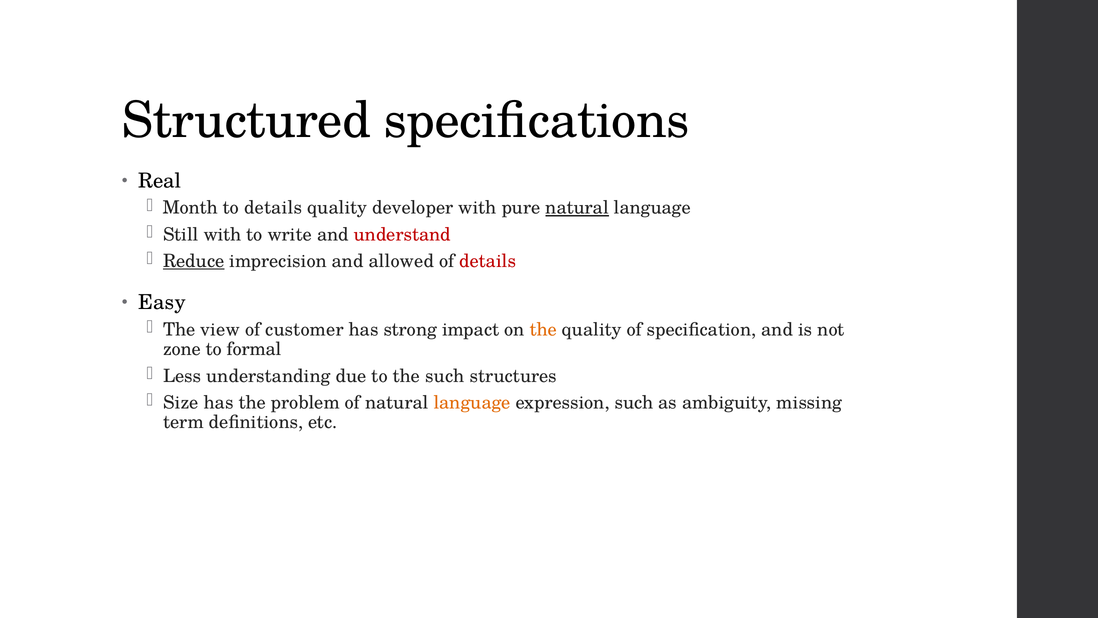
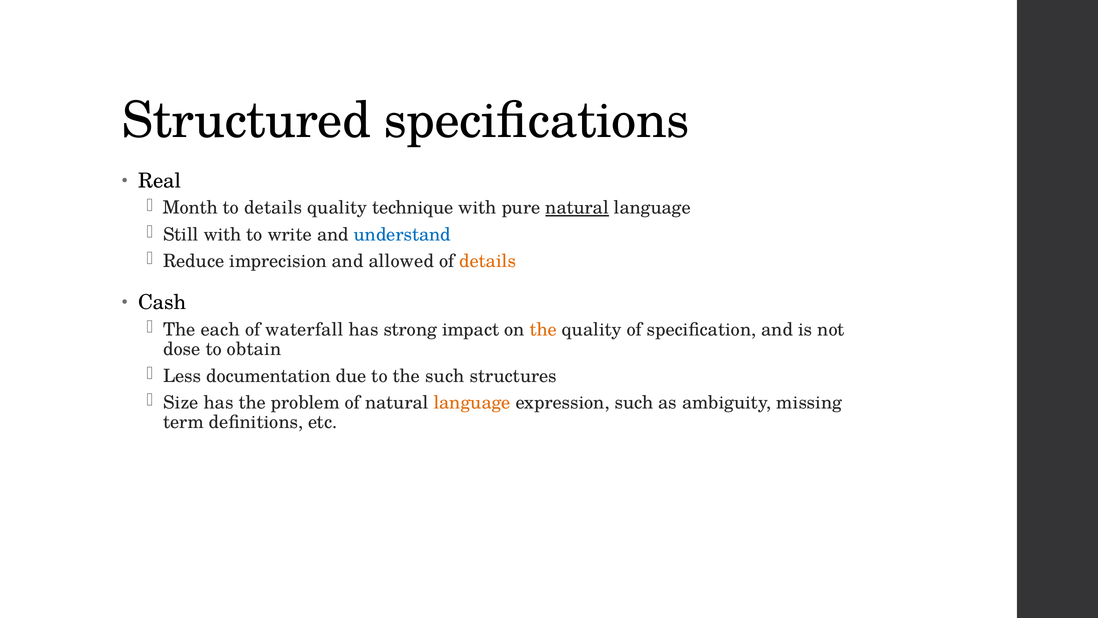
developer: developer -> technique
understand colour: red -> blue
Reduce underline: present -> none
details at (488, 261) colour: red -> orange
Easy: Easy -> Cash
view: view -> each
customer: customer -> waterfall
zone: zone -> dose
formal: formal -> obtain
understanding: understanding -> documentation
